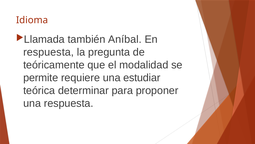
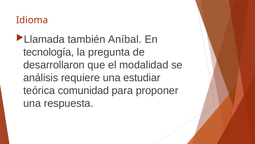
respuesta at (49, 52): respuesta -> tecnología
teóricamente: teóricamente -> desarrollaron
permite: permite -> análisis
determinar: determinar -> comunidad
